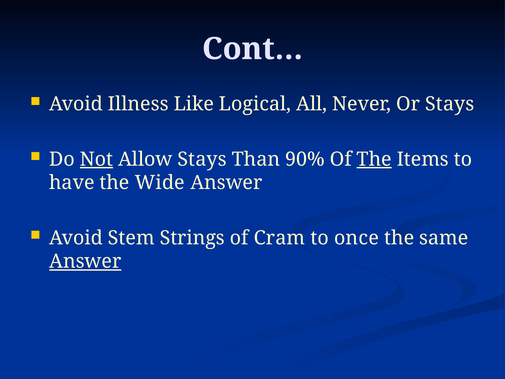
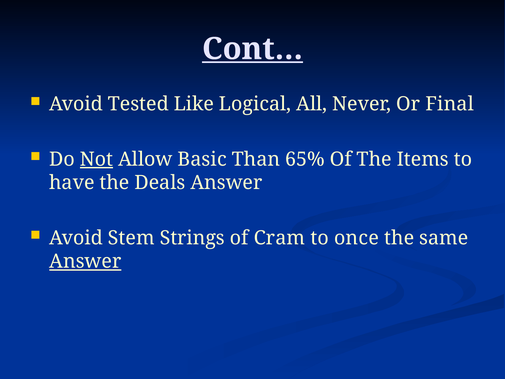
Cont… underline: none -> present
Illness: Illness -> Tested
Or Stays: Stays -> Final
Allow Stays: Stays -> Basic
90%: 90% -> 65%
The at (374, 159) underline: present -> none
Wide: Wide -> Deals
